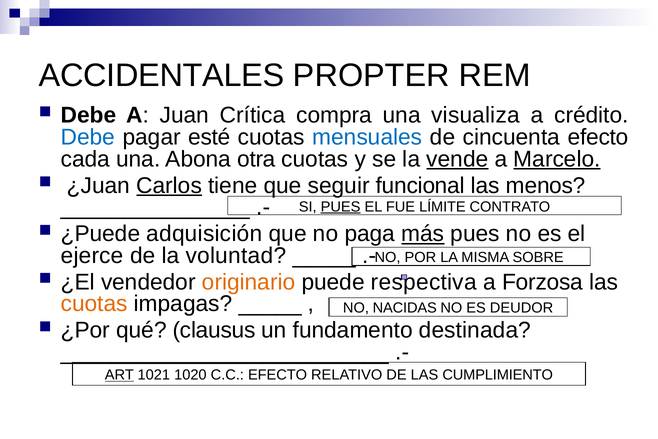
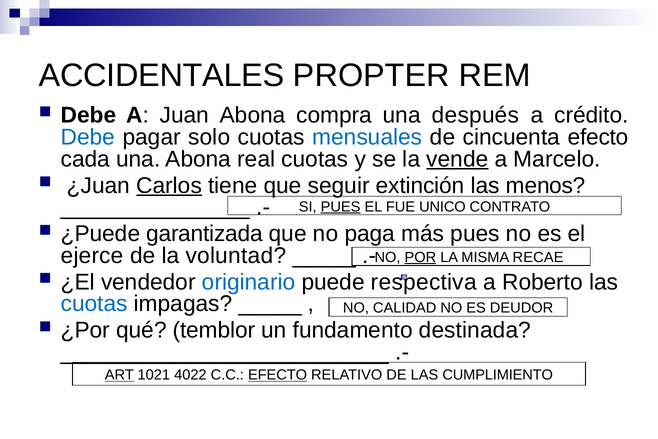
Juan Crítica: Crítica -> Abona
visualiza: visualiza -> después
esté: esté -> solo
otra: otra -> real
Marcelo underline: present -> none
funcional: funcional -> extinción
LÍMITE: LÍMITE -> UNICO
adquisición: adquisición -> garantizada
más underline: present -> none
POR underline: none -> present
SOBRE: SOBRE -> RECAE
originario colour: orange -> blue
Forzosa: Forzosa -> Roberto
cuotas at (94, 304) colour: orange -> blue
NACIDAS: NACIDAS -> CALIDAD
clausus: clausus -> temblor
1020: 1020 -> 4022
EFECTO at (278, 375) underline: none -> present
